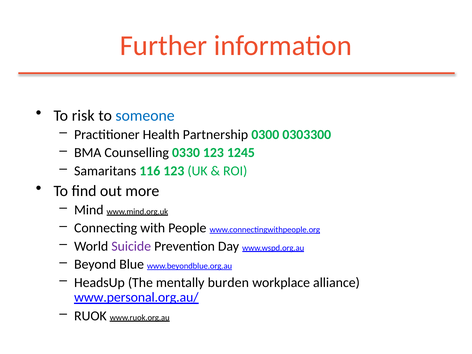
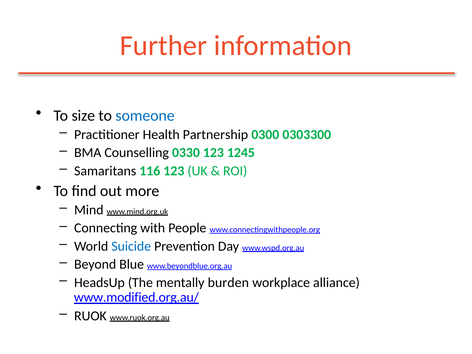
risk: risk -> size
Suicide colour: purple -> blue
www.personal.org.au/: www.personal.org.au/ -> www.modified.org.au/
